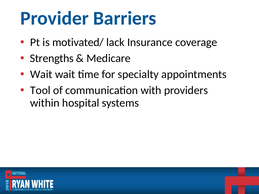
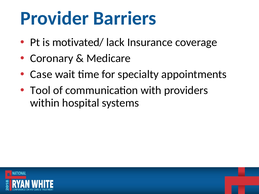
Strengths: Strengths -> Coronary
Wait at (41, 74): Wait -> Case
